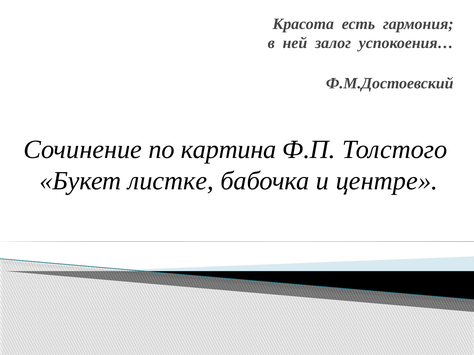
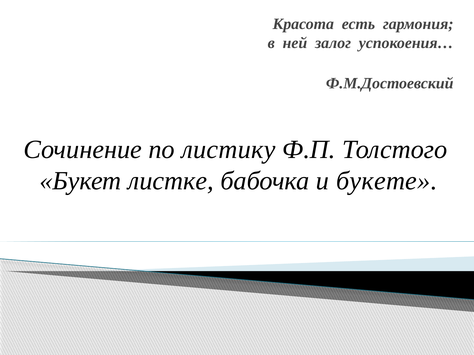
картина: картина -> листику
центре: центре -> букете
